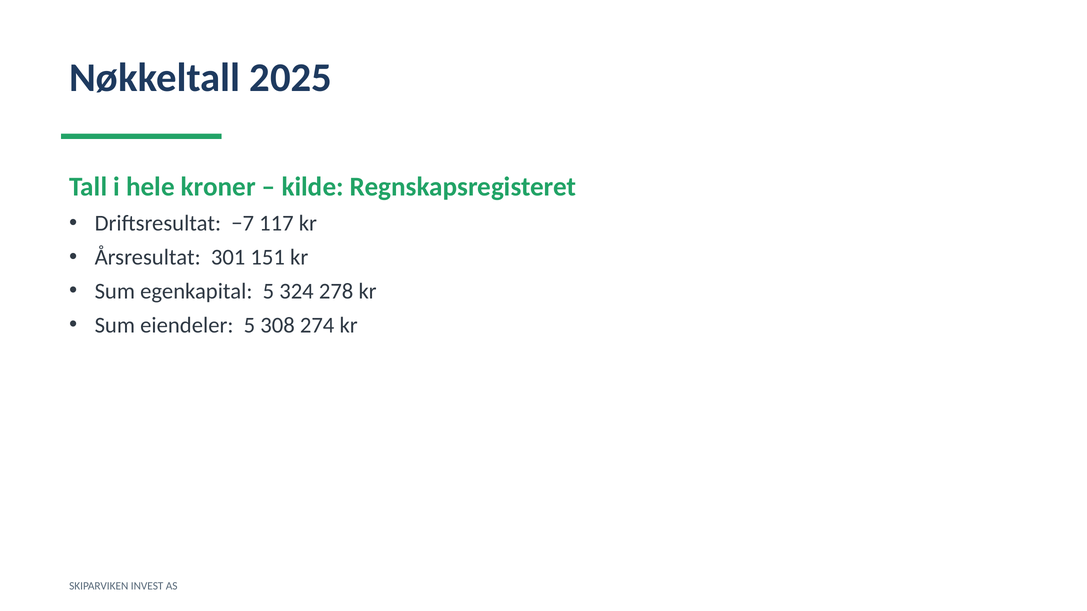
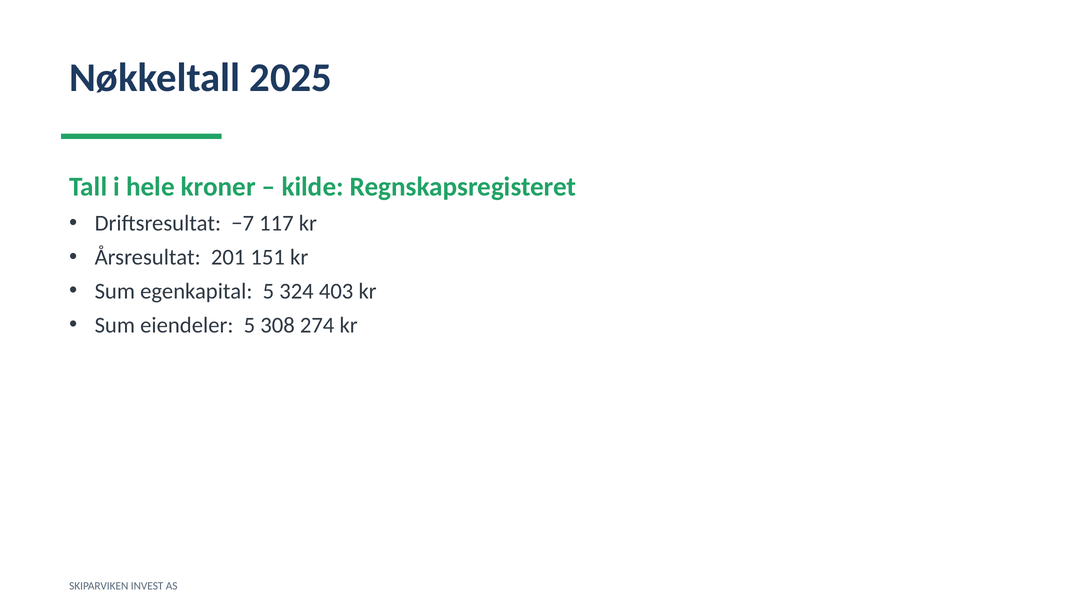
301: 301 -> 201
278: 278 -> 403
